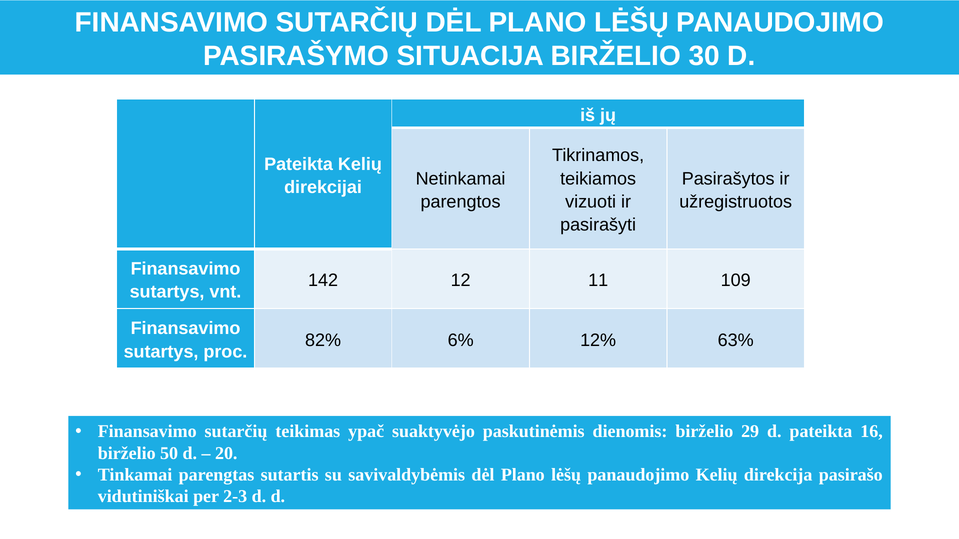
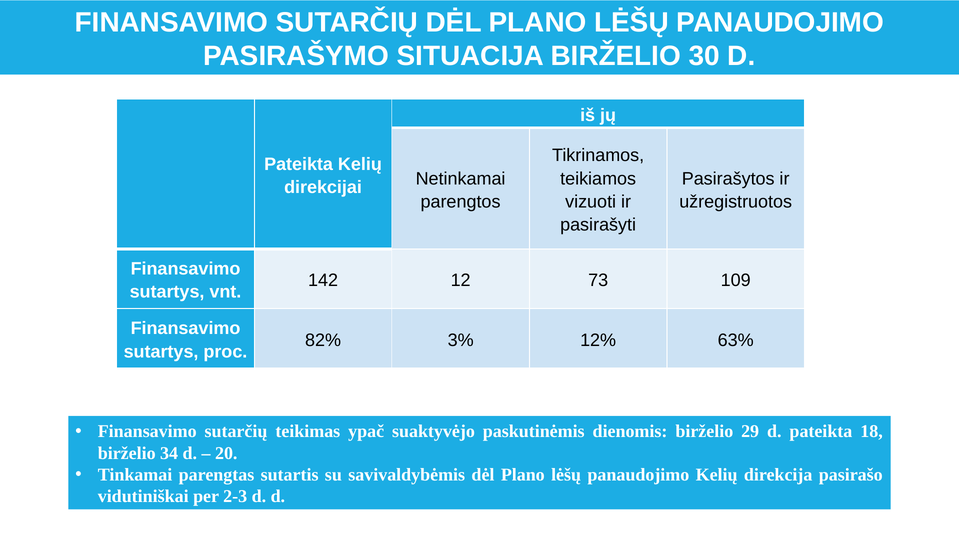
11: 11 -> 73
6%: 6% -> 3%
16: 16 -> 18
50: 50 -> 34
